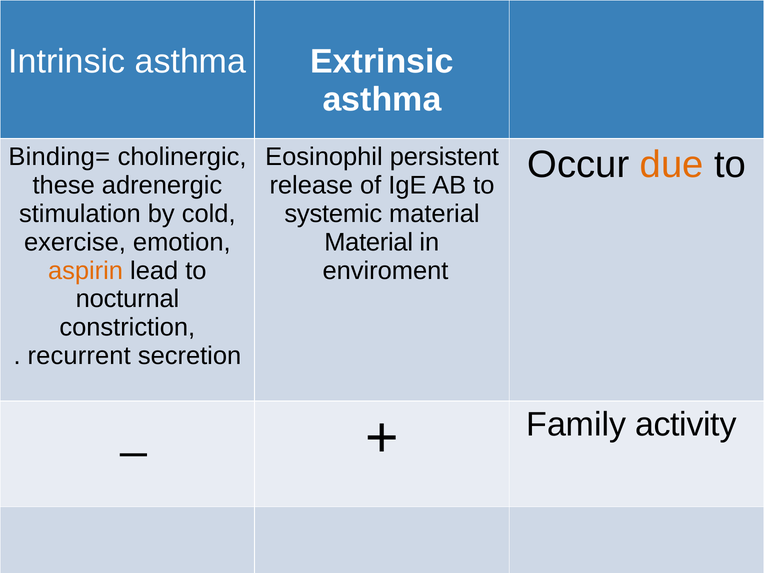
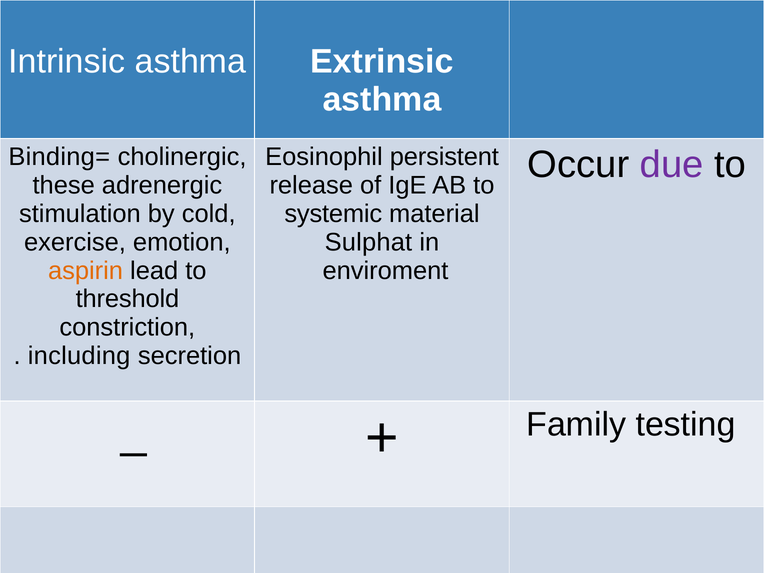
due colour: orange -> purple
Material at (369, 242): Material -> Sulphat
nocturnal: nocturnal -> threshold
recurrent: recurrent -> including
activity: activity -> testing
